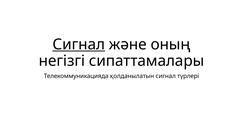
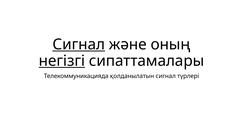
негізгі underline: none -> present
